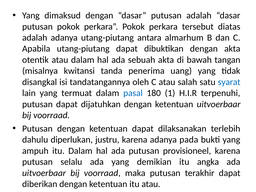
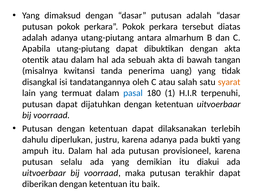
syarat colour: blue -> orange
angka: angka -> diakui
itu atau: atau -> baik
